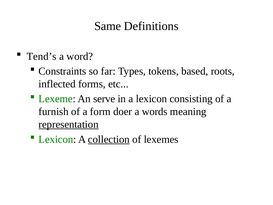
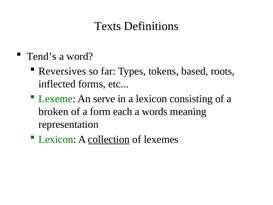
Same: Same -> Texts
Constraints: Constraints -> Reversives
furnish: furnish -> broken
doer: doer -> each
representation underline: present -> none
